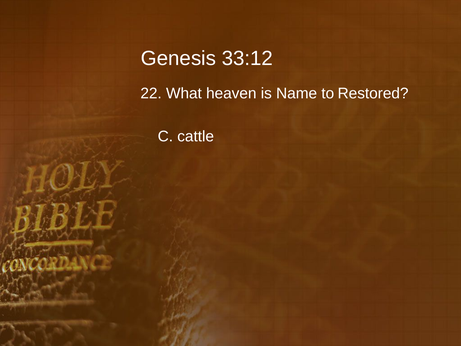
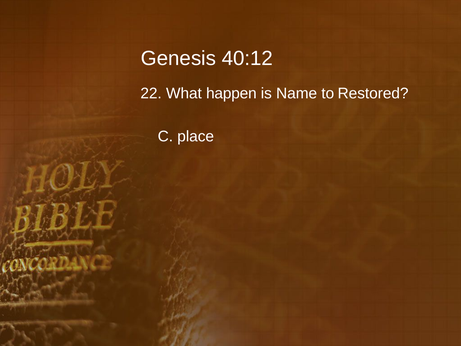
33:12: 33:12 -> 40:12
heaven: heaven -> happen
cattle: cattle -> place
